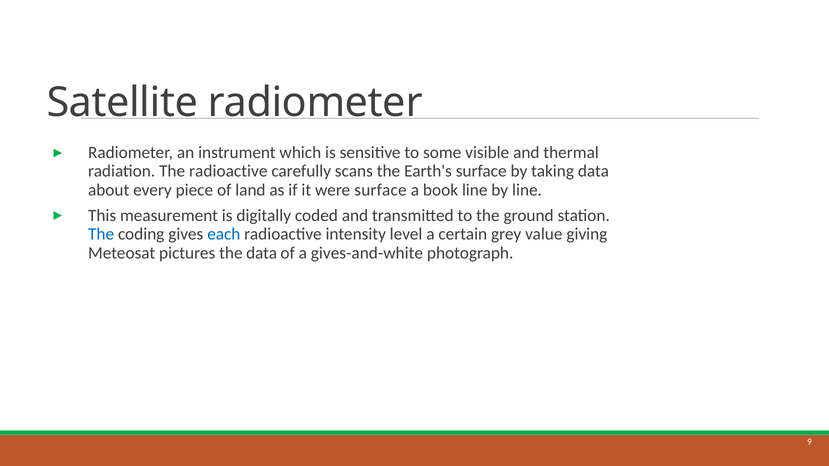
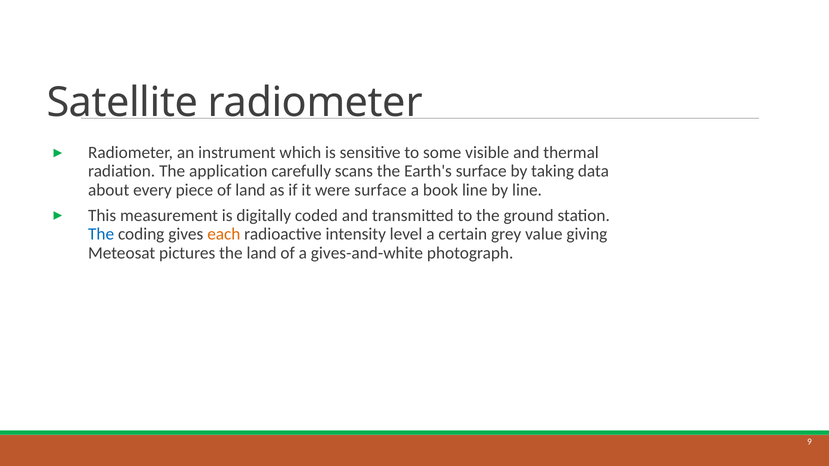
The radioactive: radioactive -> application
each colour: blue -> orange
the data: data -> land
